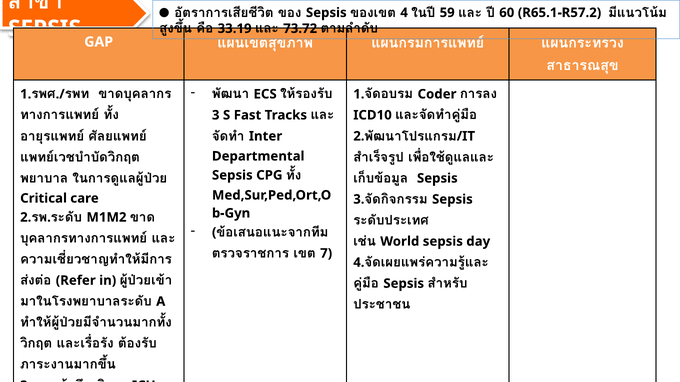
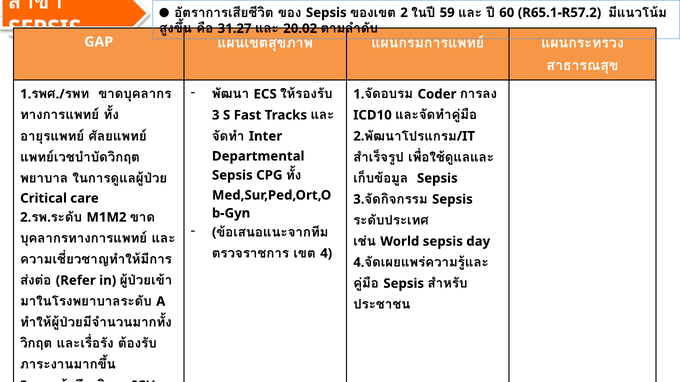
4: 4 -> 2
33.19: 33.19 -> 31.27
73.72: 73.72 -> 20.02
7: 7 -> 4
